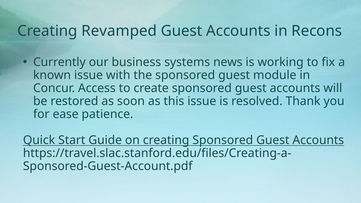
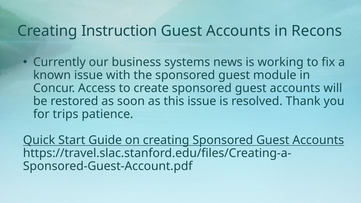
Revamped: Revamped -> Instruction
ease: ease -> trips
